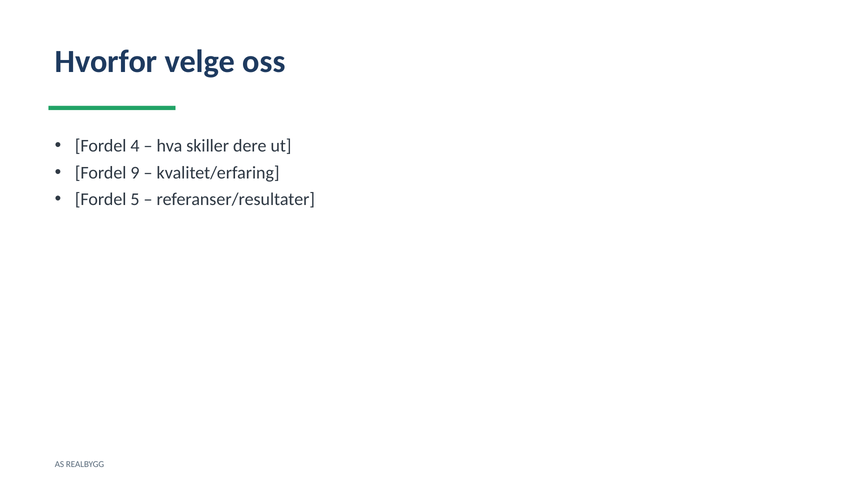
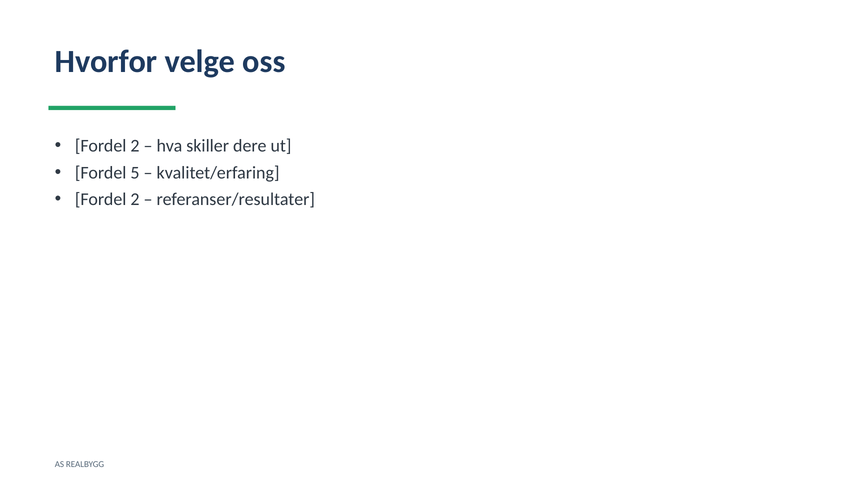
4 at (135, 146): 4 -> 2
9: 9 -> 5
5 at (135, 200): 5 -> 2
